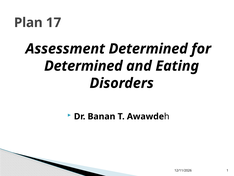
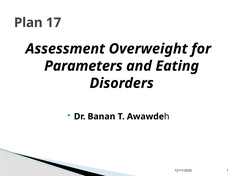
Assessment Determined: Determined -> Overweight
Determined at (83, 66): Determined -> Parameters
